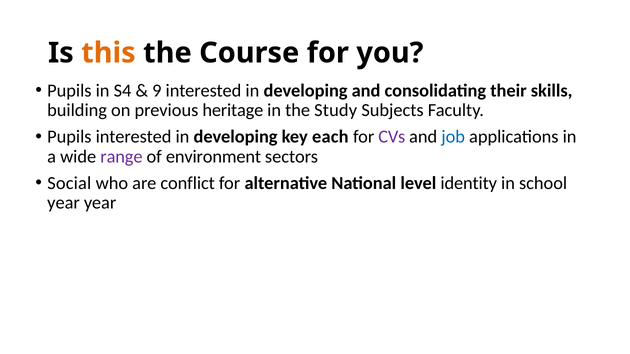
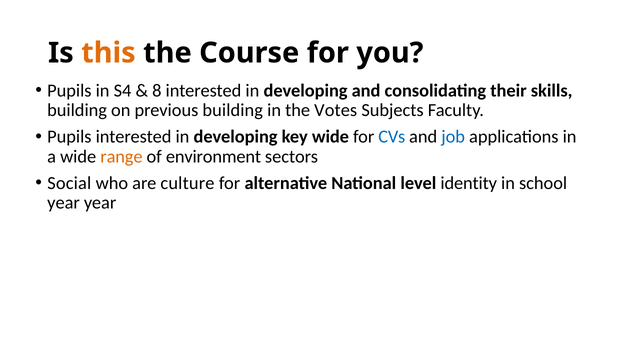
9: 9 -> 8
previous heritage: heritage -> building
Study: Study -> Votes
key each: each -> wide
CVs colour: purple -> blue
range colour: purple -> orange
conflict: conflict -> culture
